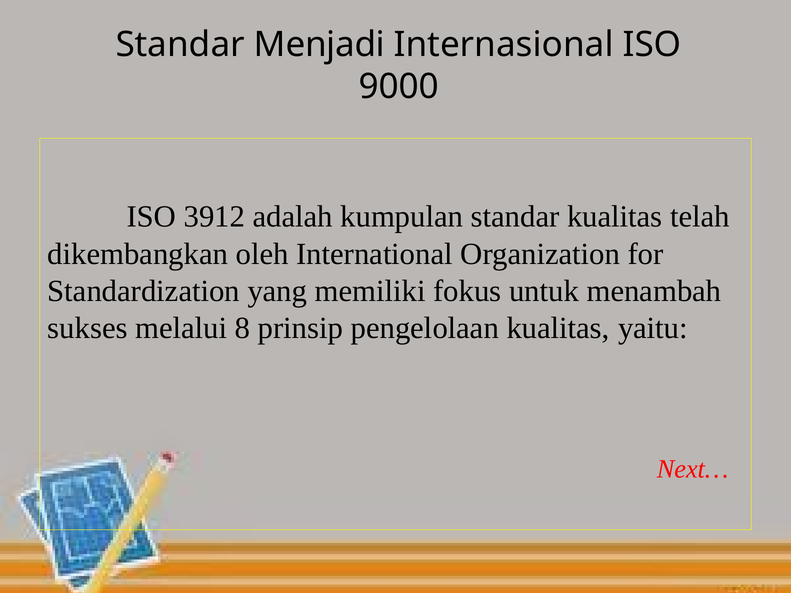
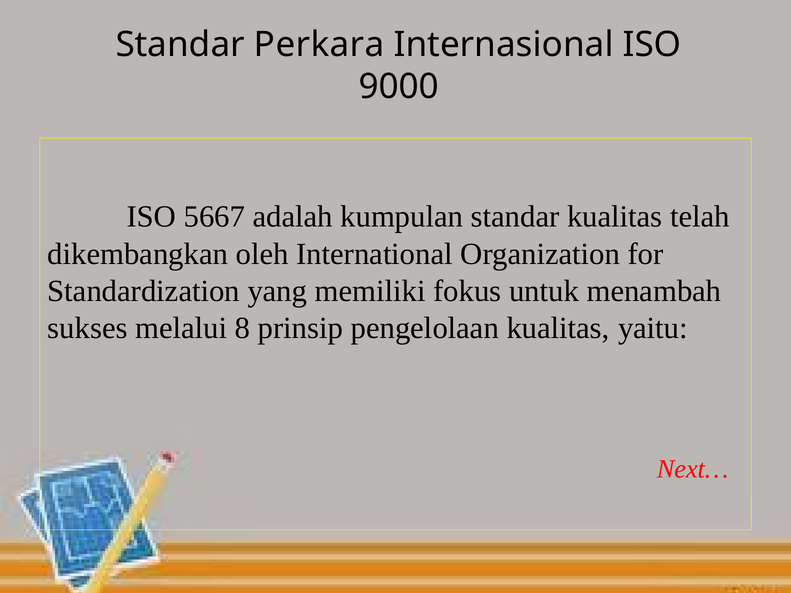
Menjadi: Menjadi -> Perkara
3912: 3912 -> 5667
